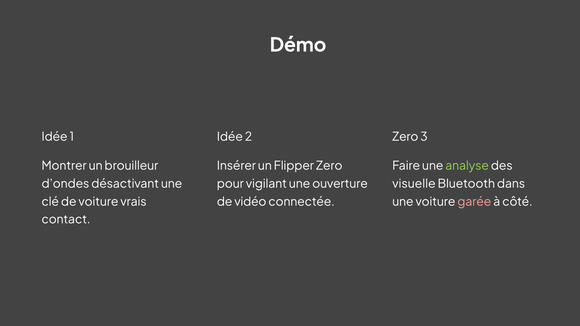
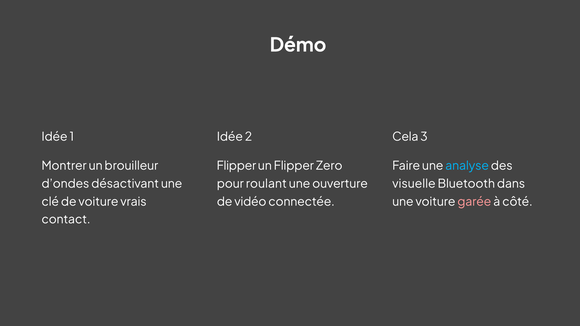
2 Zero: Zero -> Cela
Insérer at (236, 166): Insérer -> Flipper
analyse colour: light green -> light blue
vigilant: vigilant -> roulant
